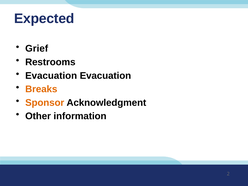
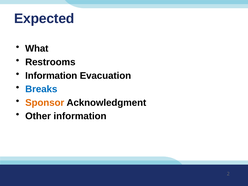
Grief: Grief -> What
Evacuation at (51, 76): Evacuation -> Information
Breaks colour: orange -> blue
